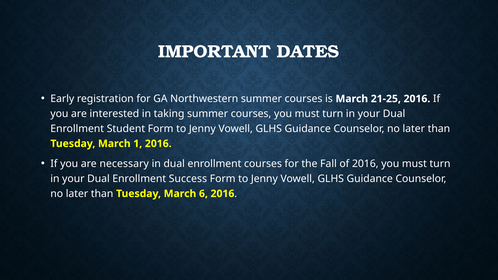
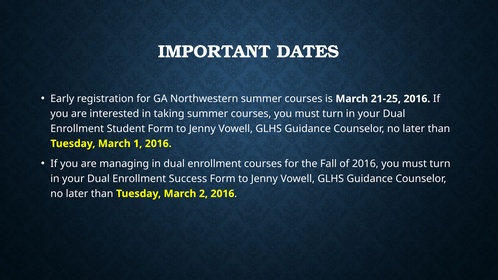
necessary: necessary -> managing
6: 6 -> 2
